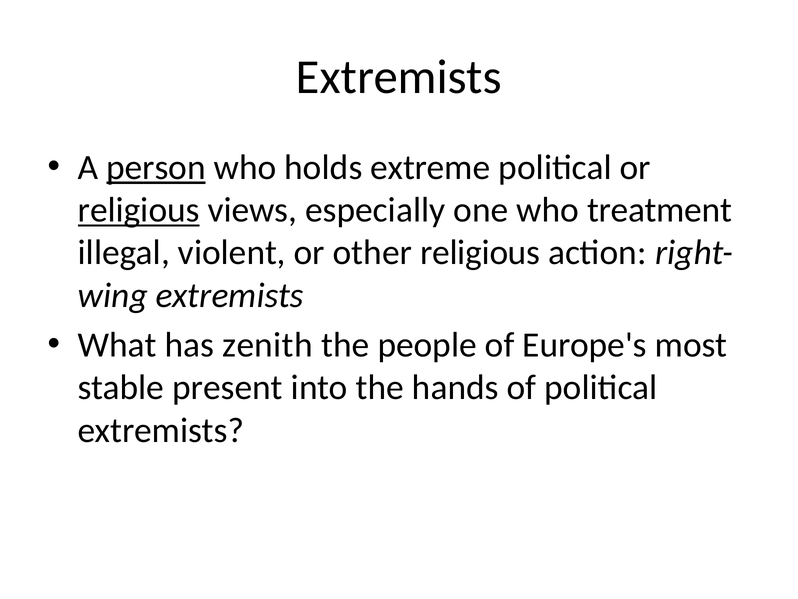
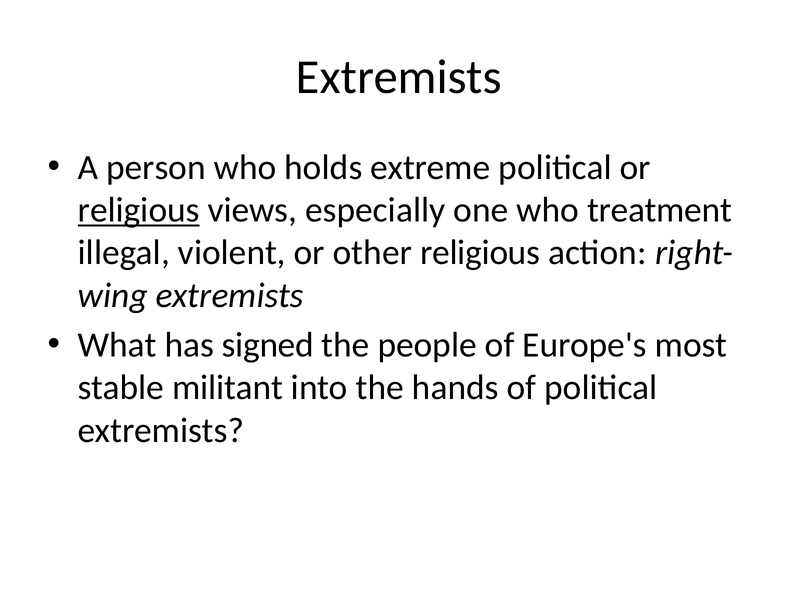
person underline: present -> none
zenith: zenith -> signed
present: present -> militant
